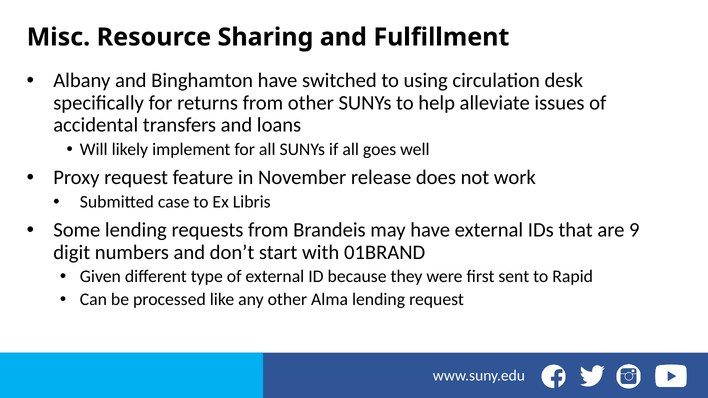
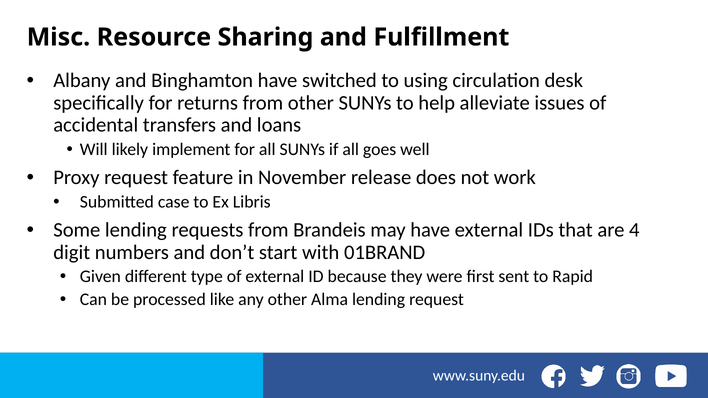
9: 9 -> 4
